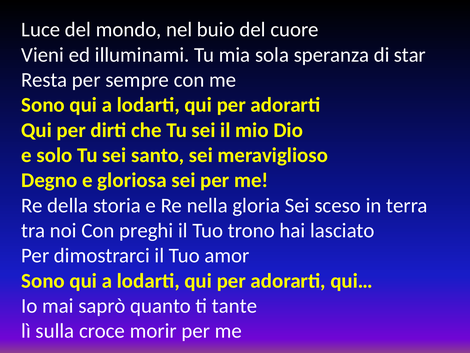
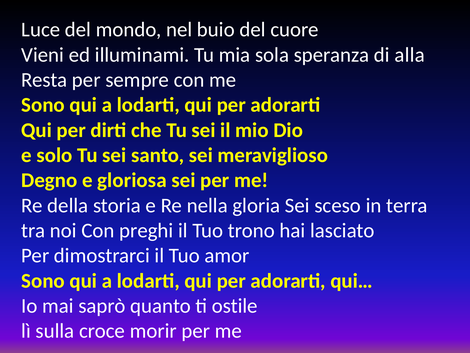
star: star -> alla
tante: tante -> ostile
